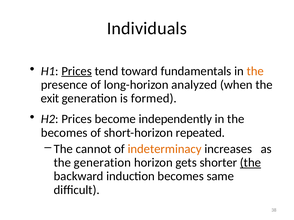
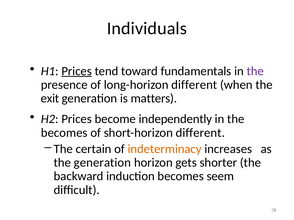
the at (255, 71) colour: orange -> purple
long-horizon analyzed: analyzed -> different
formed: formed -> matters
short-horizon repeated: repeated -> different
cannot: cannot -> certain
the at (250, 163) underline: present -> none
same: same -> seem
